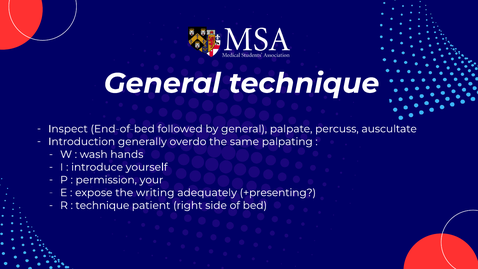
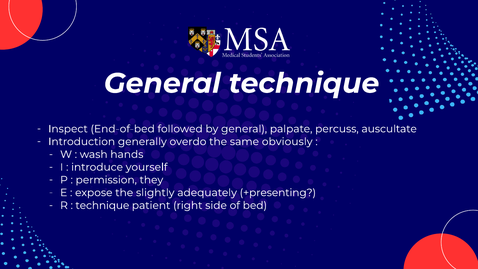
palpating: palpating -> obviously
your: your -> they
writing: writing -> slightly
